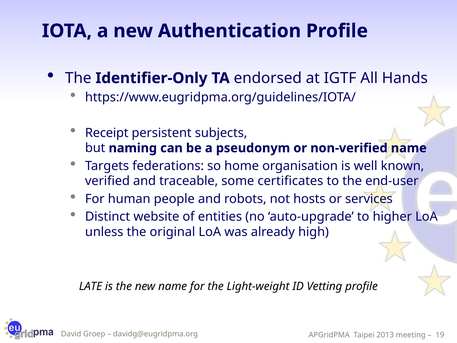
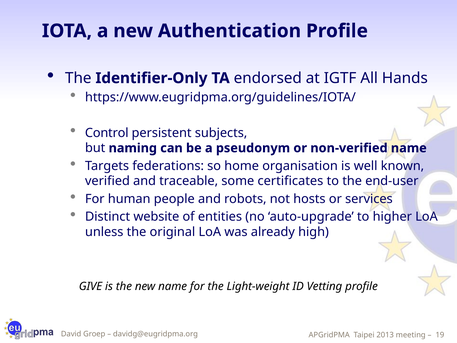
Receipt: Receipt -> Control
LATE: LATE -> GIVE
